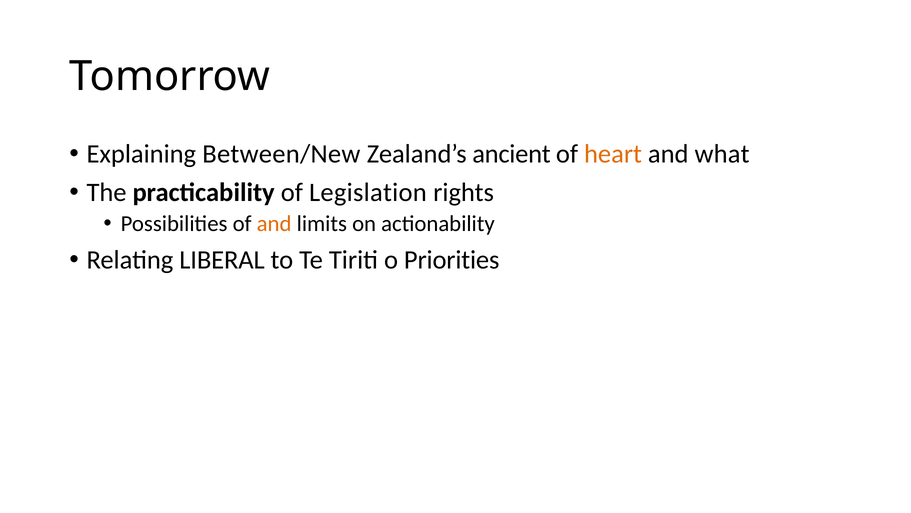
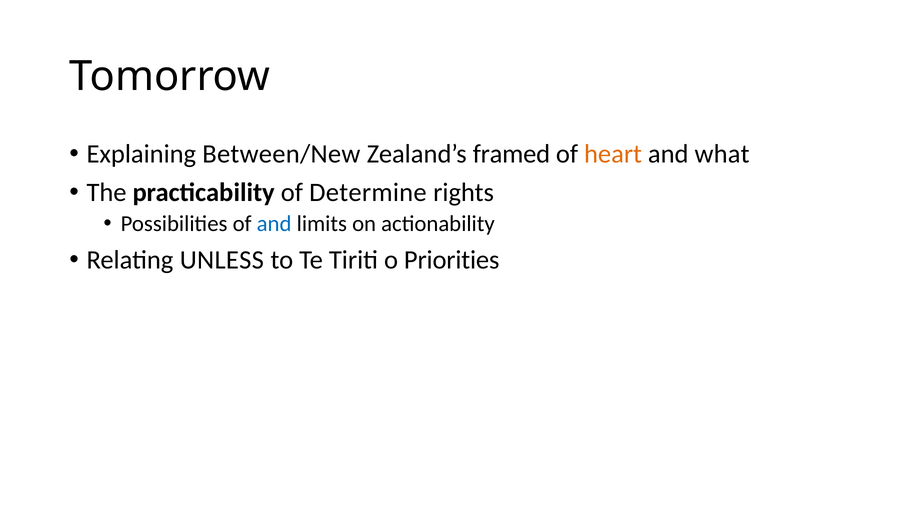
ancient: ancient -> framed
Legislation: Legislation -> Determine
and at (274, 224) colour: orange -> blue
LIBERAL: LIBERAL -> UNLESS
